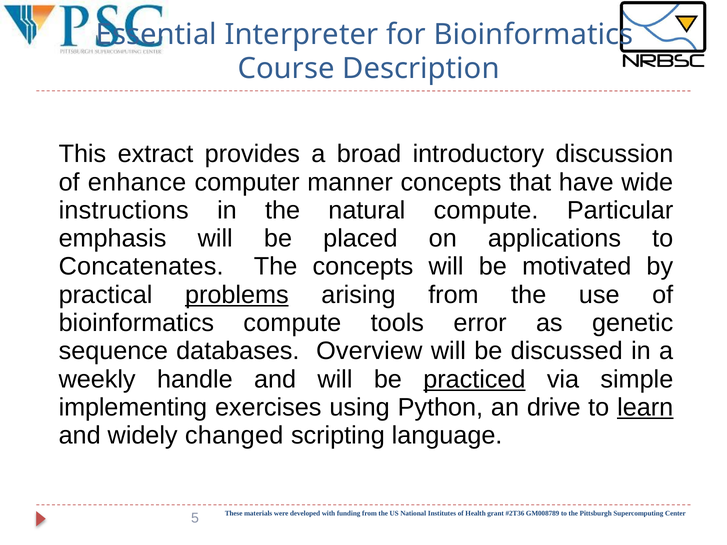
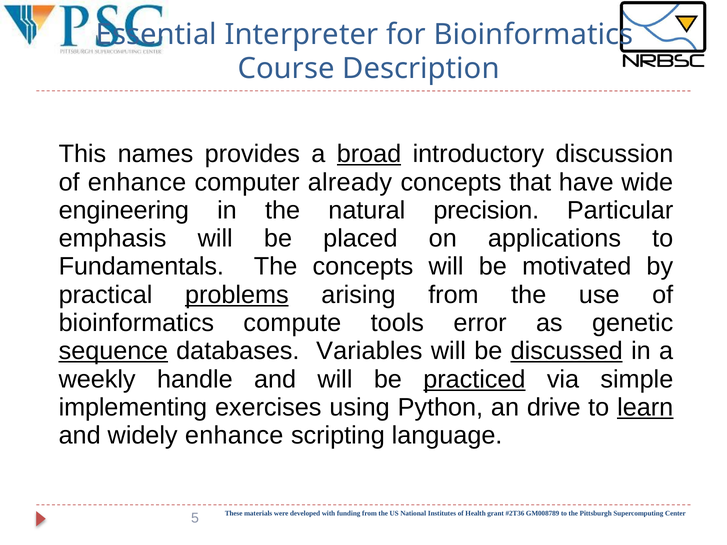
extract: extract -> names
broad underline: none -> present
manner: manner -> already
instructions: instructions -> engineering
natural compute: compute -> precision
Concatenates: Concatenates -> Fundamentals
sequence underline: none -> present
Overview: Overview -> Variables
discussed underline: none -> present
widely changed: changed -> enhance
